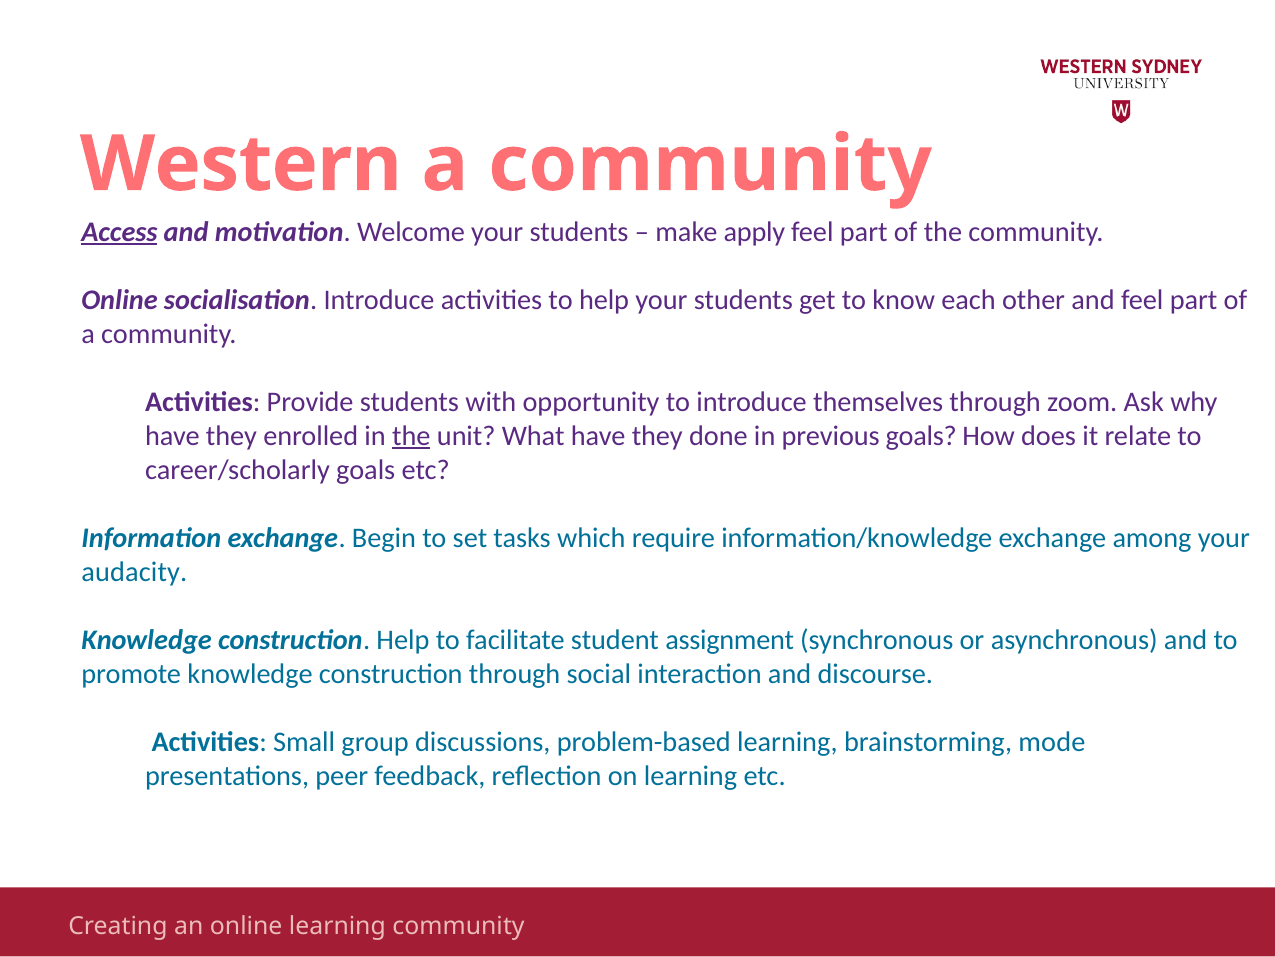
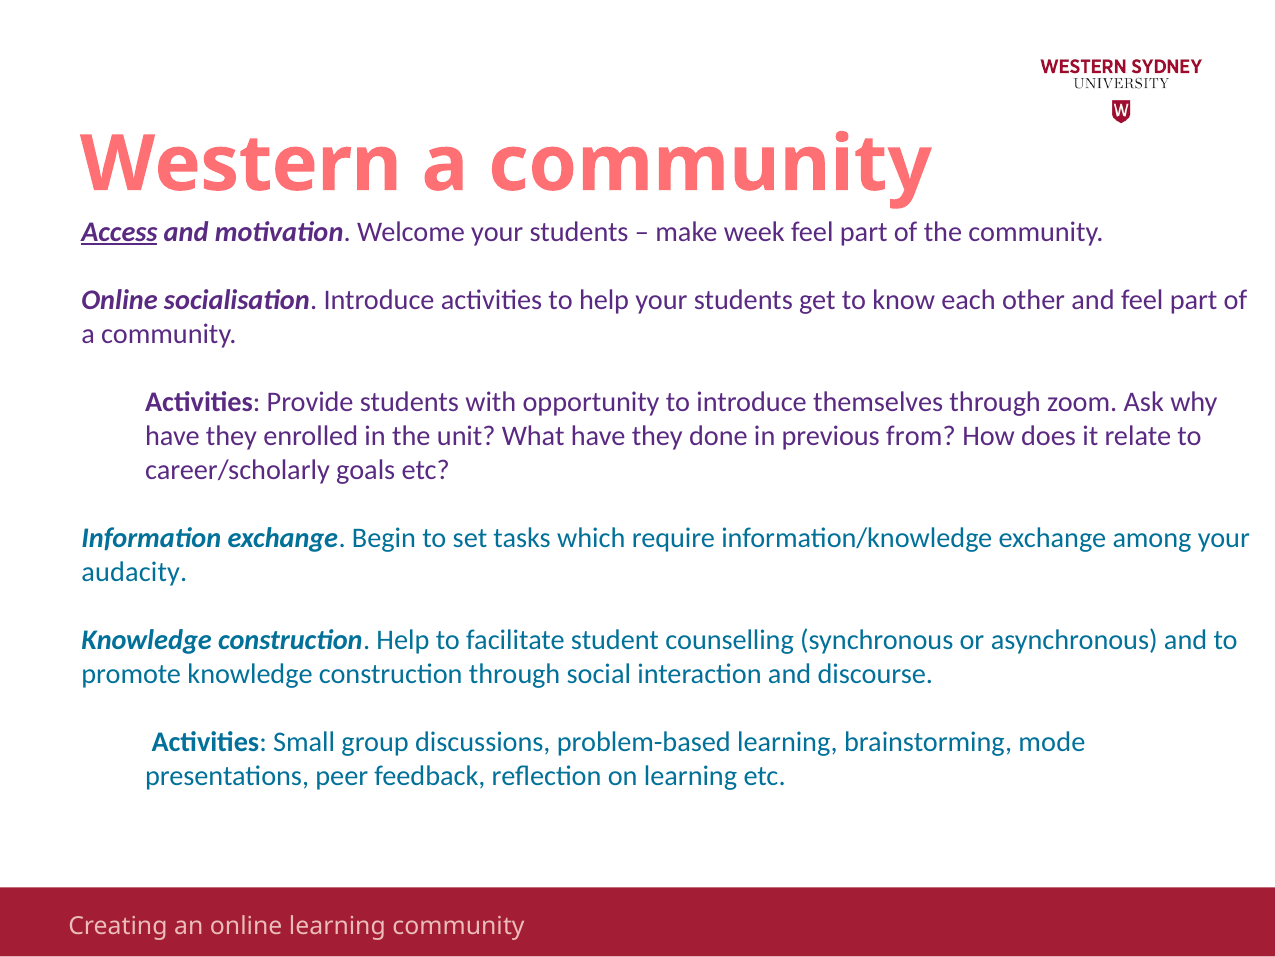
apply: apply -> week
the at (411, 436) underline: present -> none
previous goals: goals -> from
assignment: assignment -> counselling
